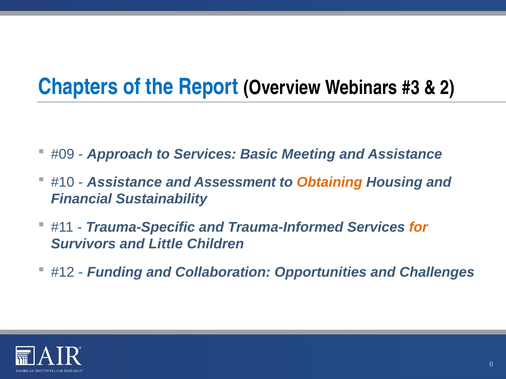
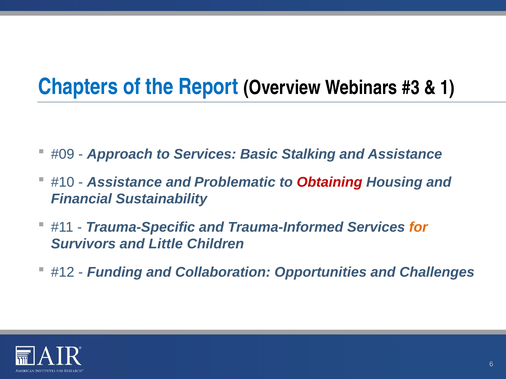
2: 2 -> 1
Meeting: Meeting -> Stalking
Assessment: Assessment -> Problematic
Obtaining colour: orange -> red
